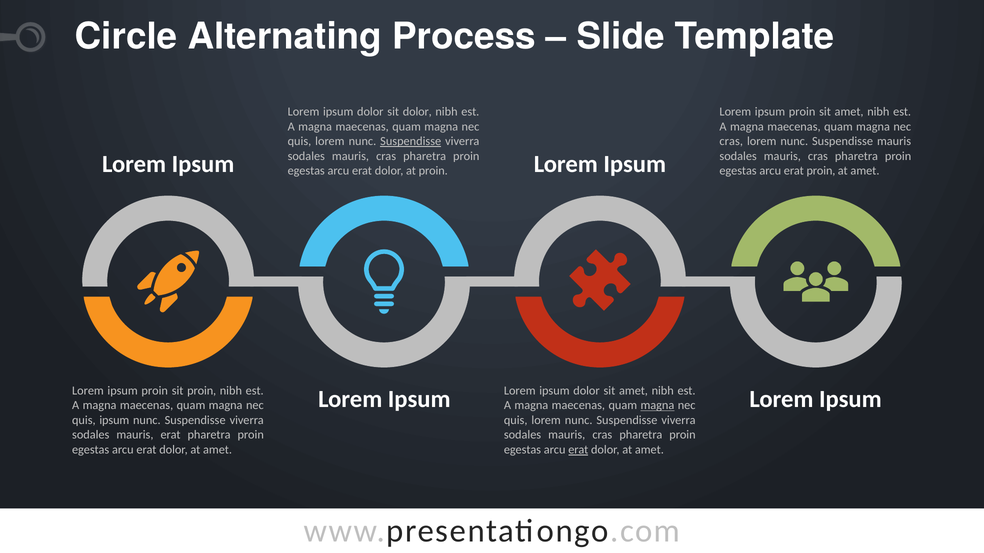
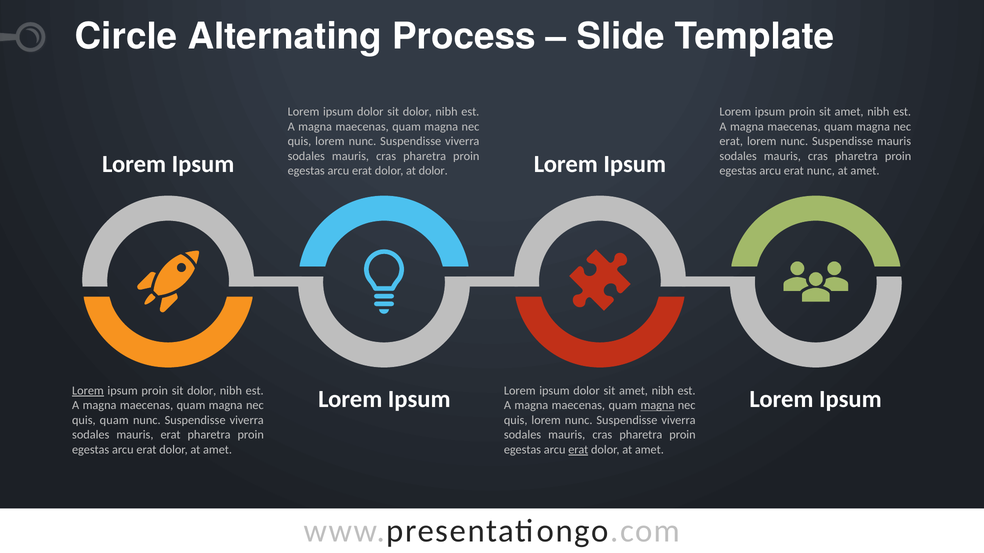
Suspendisse at (411, 141) underline: present -> none
cras at (731, 141): cras -> erat
at proin: proin -> dolor
erat proin: proin -> nunc
Lorem at (88, 391) underline: none -> present
proin at (202, 391): proin -> dolor
quis ipsum: ipsum -> quam
